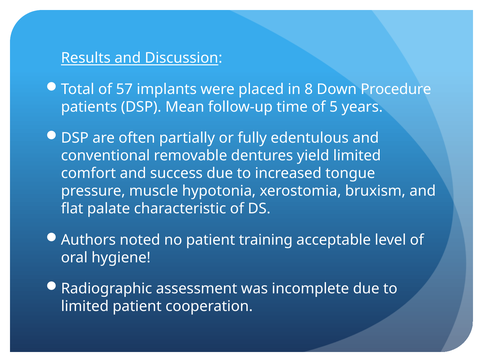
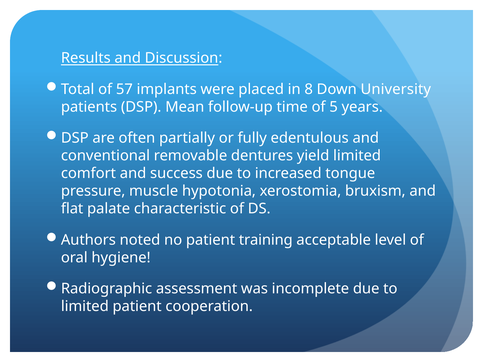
Procedure: Procedure -> University
